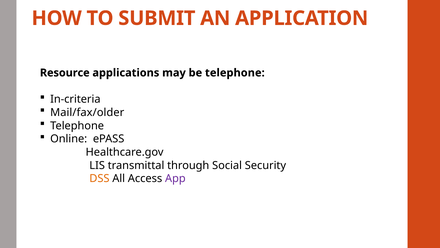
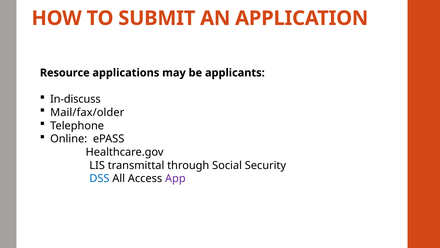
be telephone: telephone -> applicants
In-criteria: In-criteria -> In-discuss
DSS colour: orange -> blue
